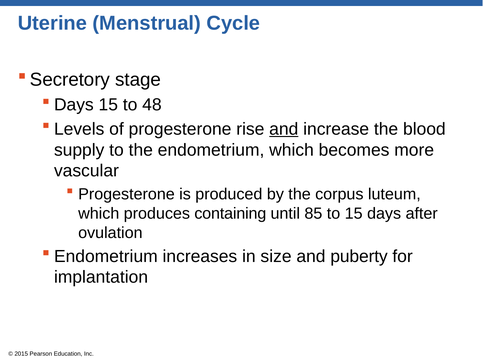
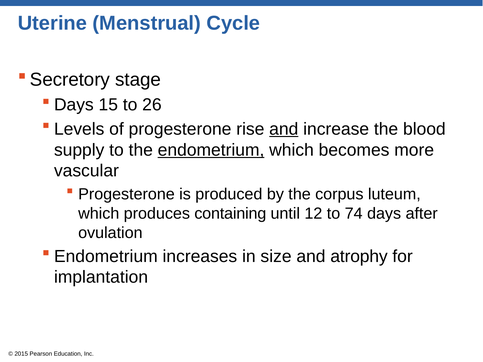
48: 48 -> 26
endometrium underline: none -> present
85: 85 -> 12
to 15: 15 -> 74
puberty: puberty -> atrophy
